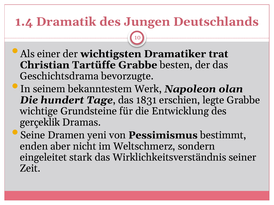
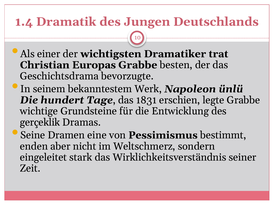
Tartüffe: Tartüffe -> Europas
olan: olan -> ünlü
yeni: yeni -> eine
